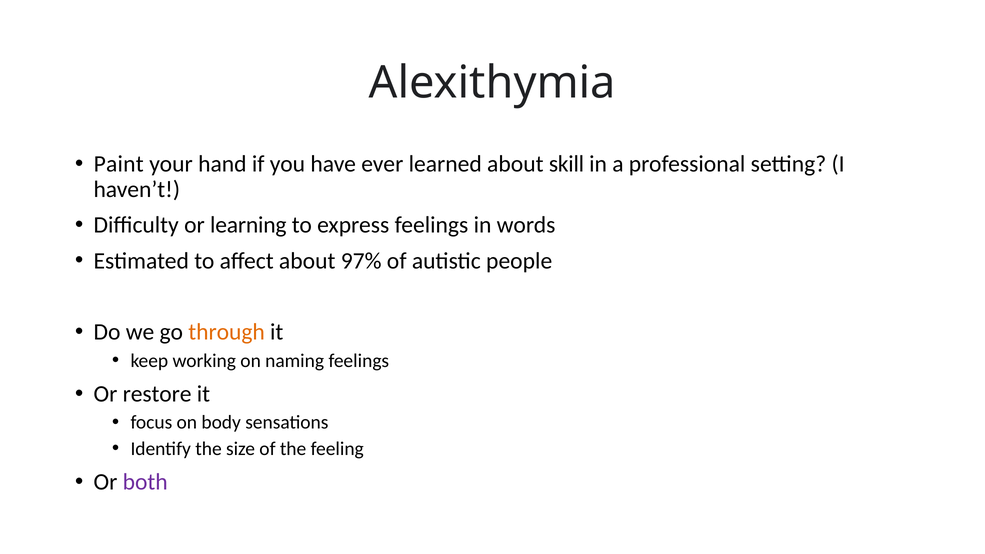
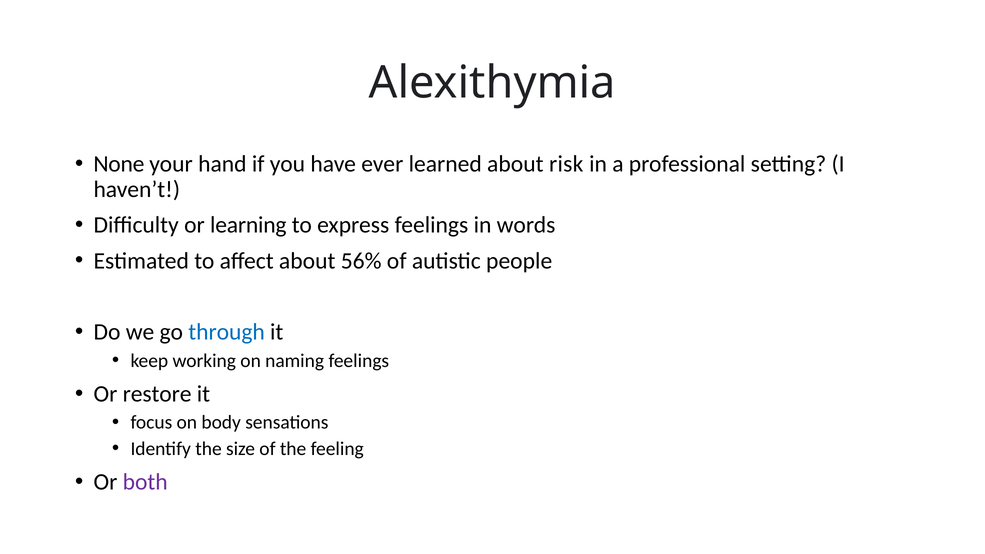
Paint: Paint -> None
skill: skill -> risk
97%: 97% -> 56%
through colour: orange -> blue
